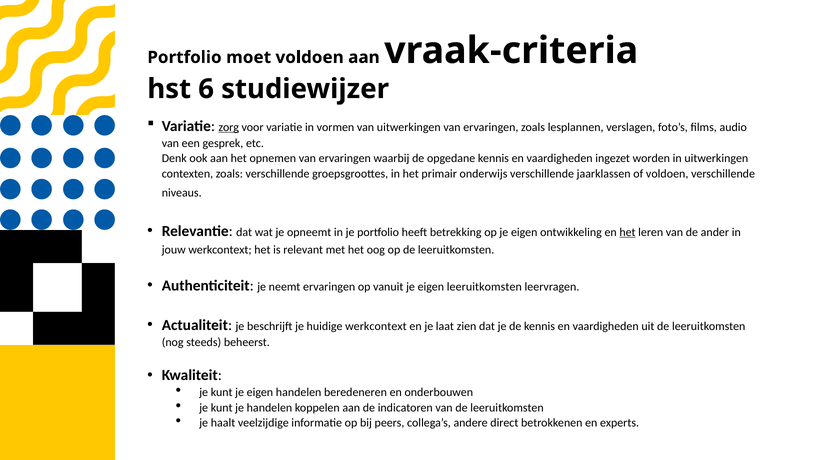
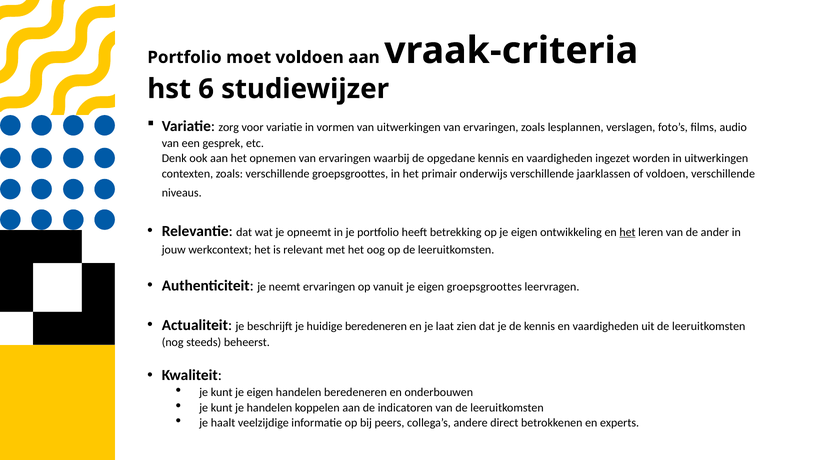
zorg underline: present -> none
eigen leeruitkomsten: leeruitkomsten -> groepsgroottes
huidige werkcontext: werkcontext -> beredeneren
